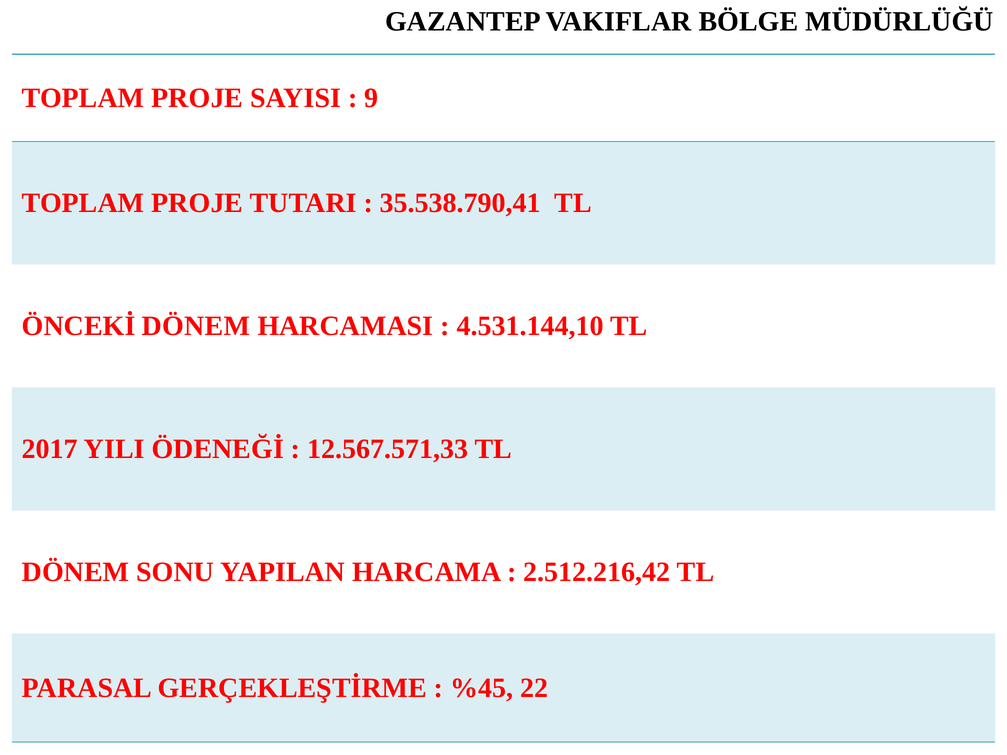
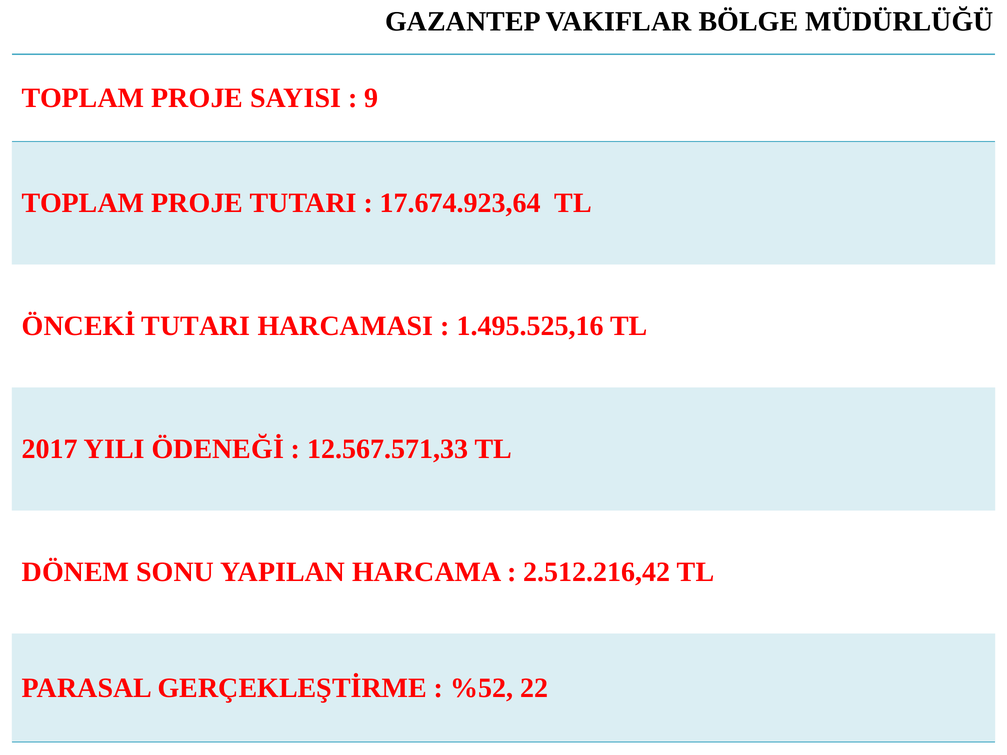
35.538.790,41: 35.538.790,41 -> 17.674.923,64
ÖNCEKİ DÖNEM: DÖNEM -> TUTARI
4.531.144,10: 4.531.144,10 -> 1.495.525,16
%45: %45 -> %52
